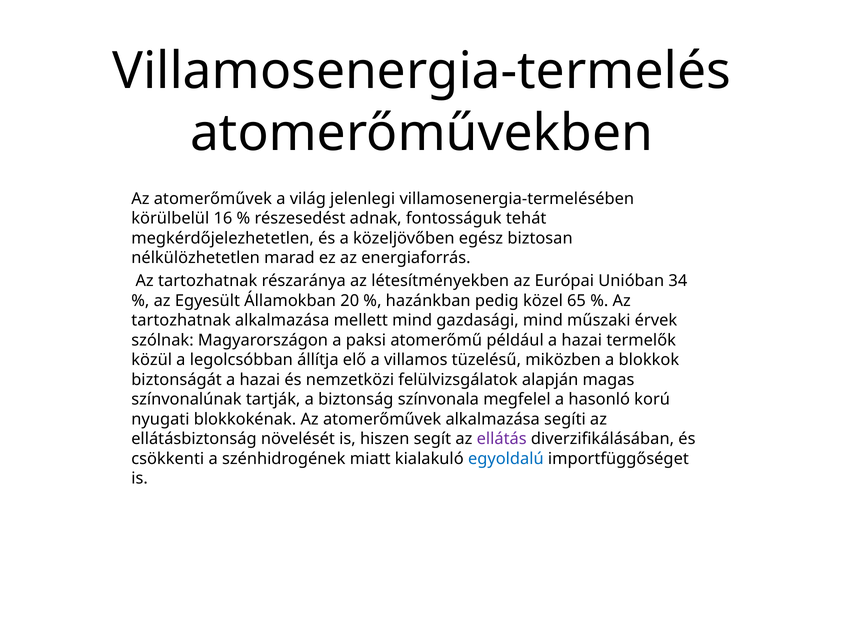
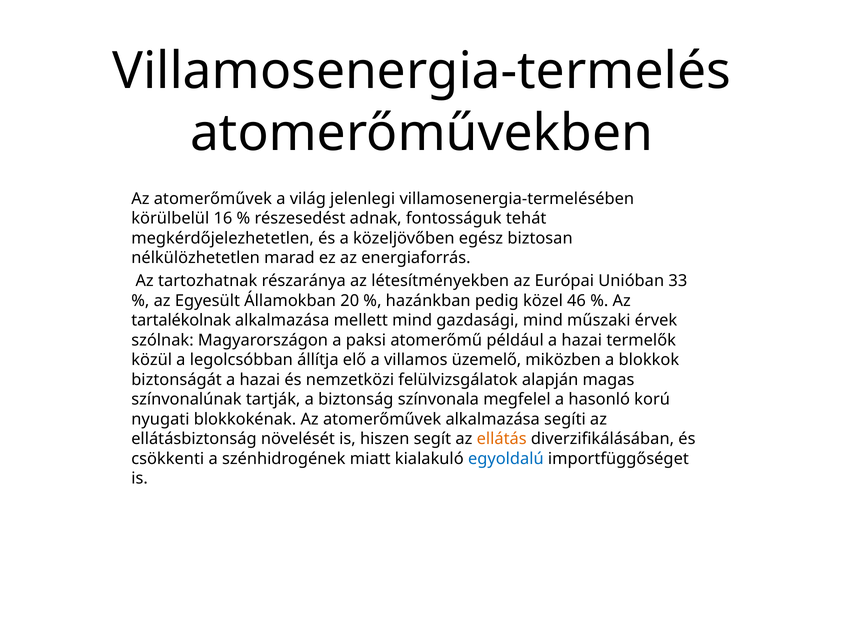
34: 34 -> 33
65: 65 -> 46
tartozhatnak at (181, 321): tartozhatnak -> tartalékolnak
tüzelésű: tüzelésű -> üzemelő
ellátás colour: purple -> orange
